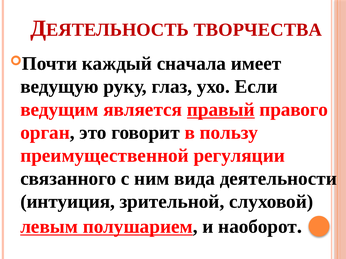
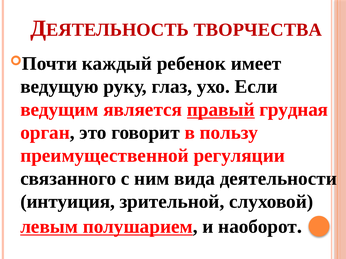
сначала: сначала -> ребенок
правого: правого -> грудная
